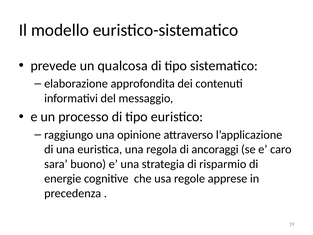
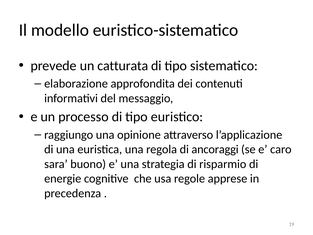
qualcosa: qualcosa -> catturata
